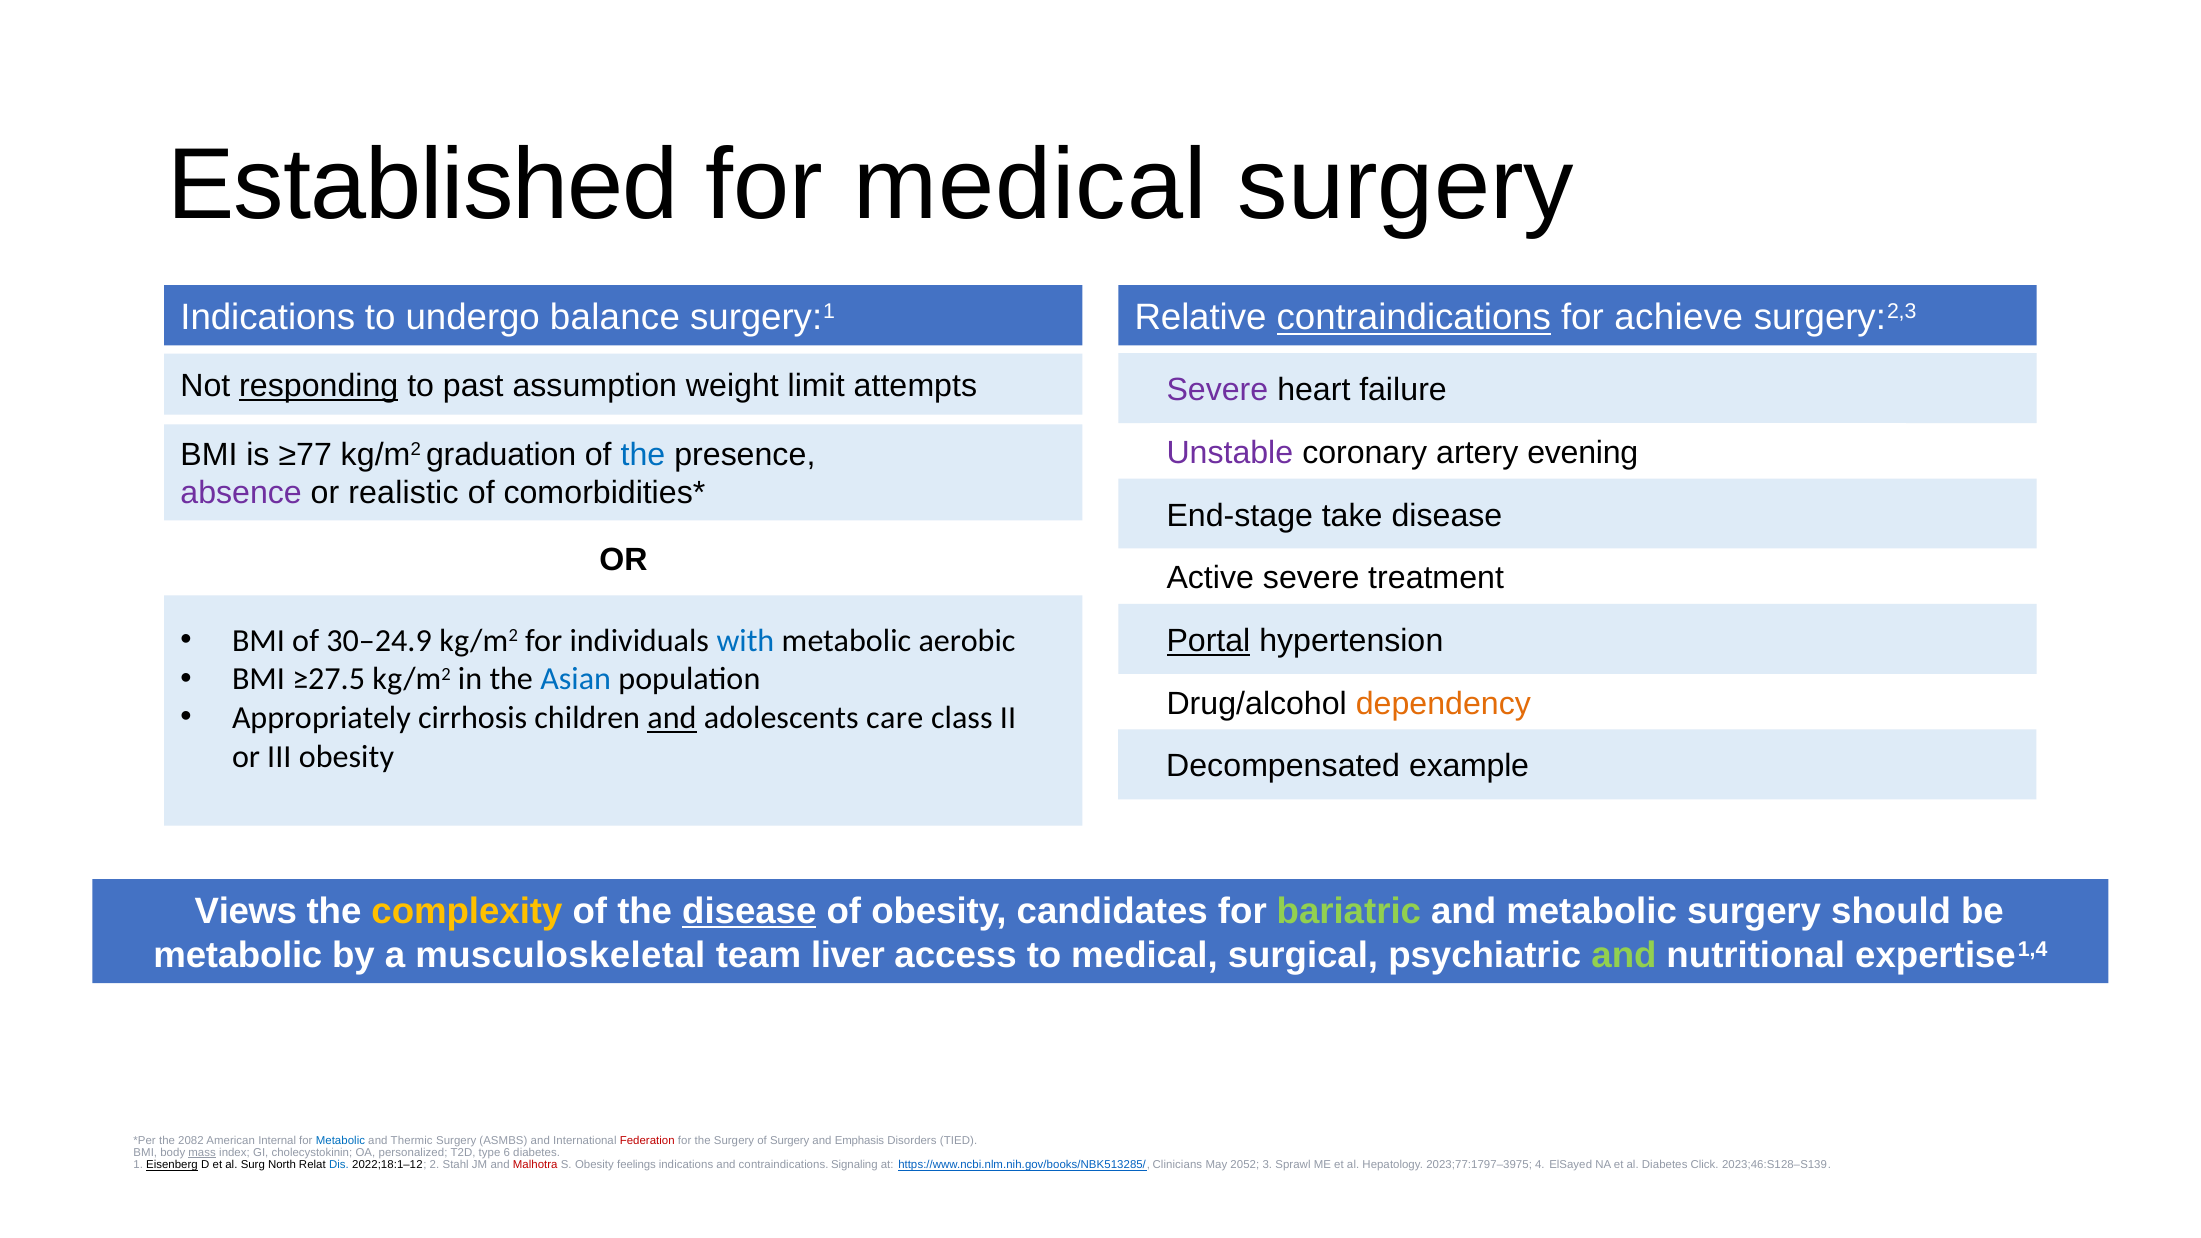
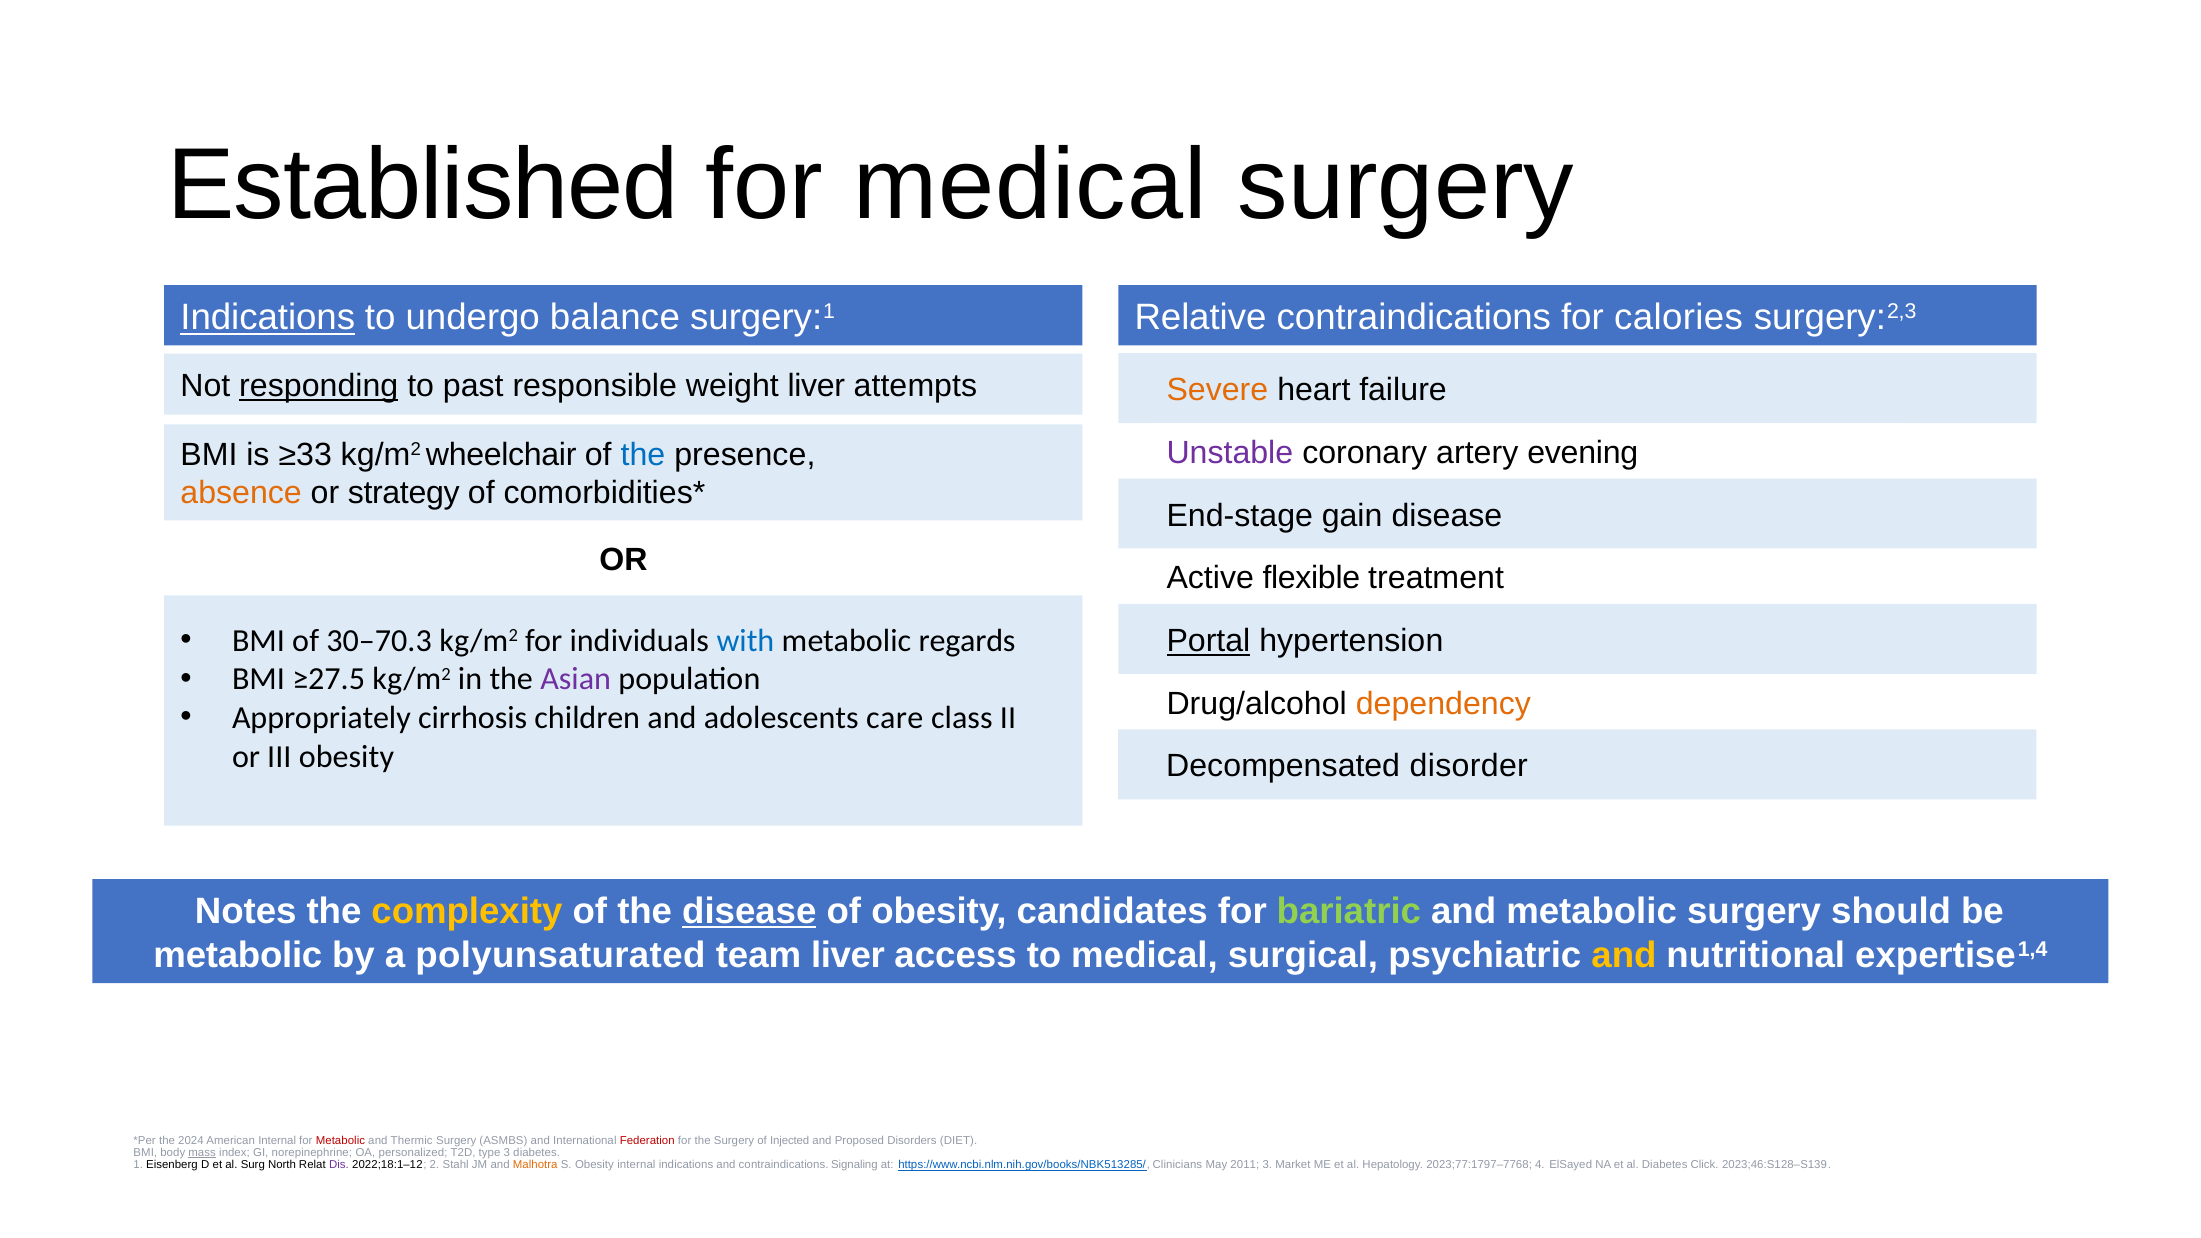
Indications at (268, 318) underline: none -> present
contraindications at (1414, 318) underline: present -> none
achieve: achieve -> calories
assumption: assumption -> responsible
weight limit: limit -> liver
Severe at (1217, 390) colour: purple -> orange
≥77: ≥77 -> ≥33
graduation: graduation -> wheelchair
absence colour: purple -> orange
realistic: realistic -> strategy
take: take -> gain
Active severe: severe -> flexible
30–24.9: 30–24.9 -> 30–70.3
aerobic: aerobic -> regards
Asian colour: blue -> purple
and at (672, 718) underline: present -> none
example: example -> disorder
Views: Views -> Notes
musculoskeletal: musculoskeletal -> polyunsaturated
and at (1624, 956) colour: light green -> yellow
2082: 2082 -> 2024
Metabolic at (340, 1140) colour: blue -> red
of Surgery: Surgery -> Injected
Emphasis: Emphasis -> Proposed
TIED: TIED -> DIET
cholecystokinin: cholecystokinin -> norepinephrine
type 6: 6 -> 3
Eisenberg underline: present -> none
Dis colour: blue -> purple
Malhotra colour: red -> orange
Obesity feelings: feelings -> internal
2052: 2052 -> 2011
Sprawl: Sprawl -> Market
2023;77:1797–3975: 2023;77:1797–3975 -> 2023;77:1797–7768
